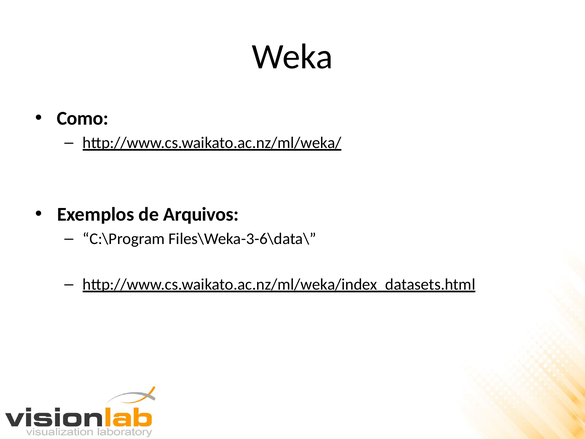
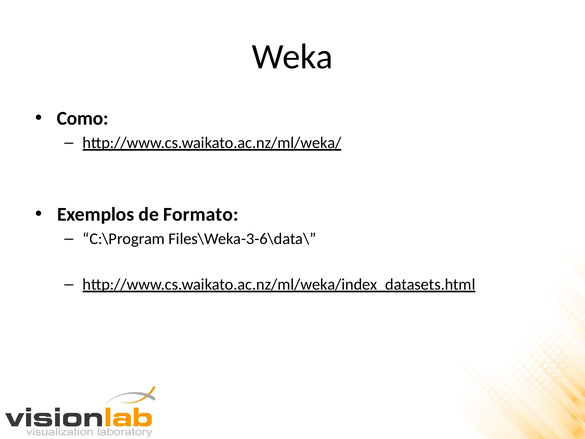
Arquivos: Arquivos -> Formato
